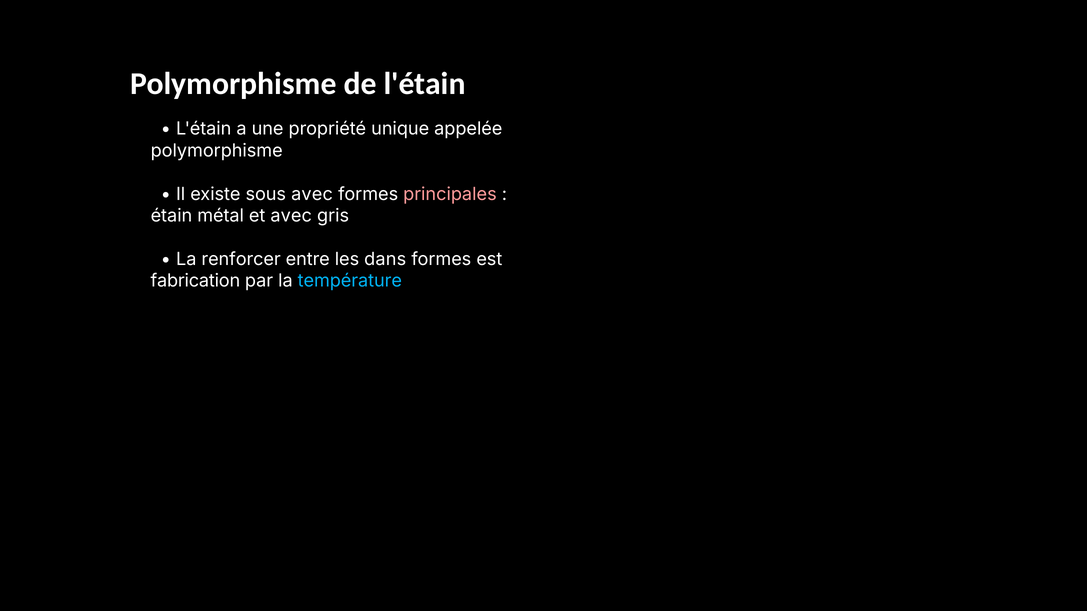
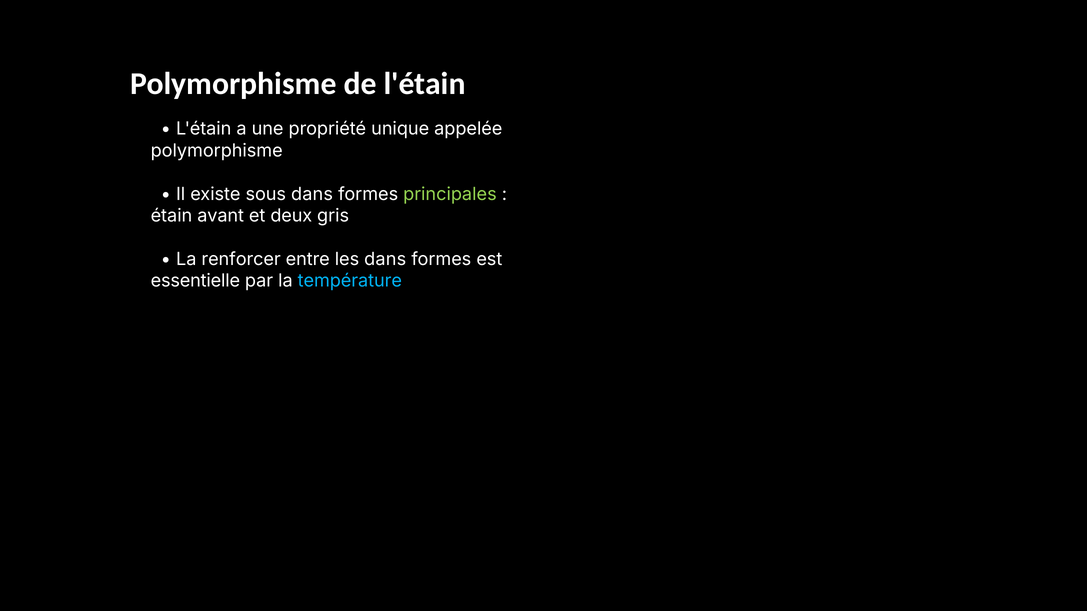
sous avec: avec -> dans
principales colour: pink -> light green
métal: métal -> avant
et avec: avec -> deux
fabrication: fabrication -> essentielle
